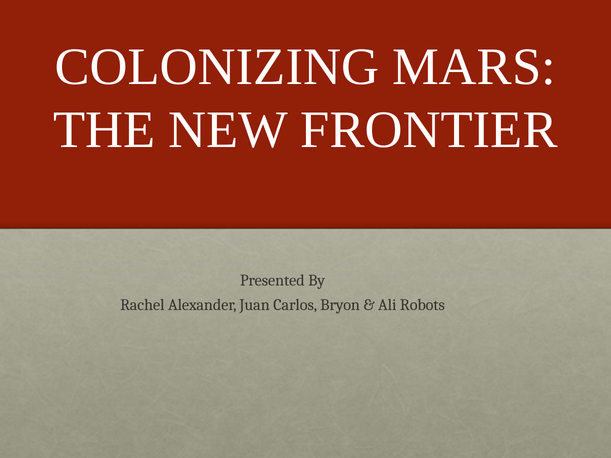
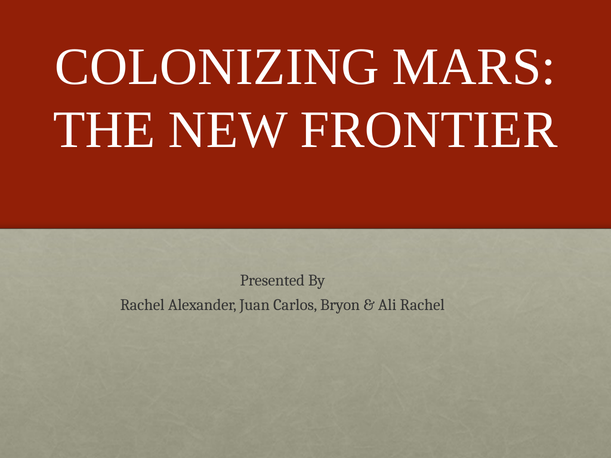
Ali Robots: Robots -> Rachel
